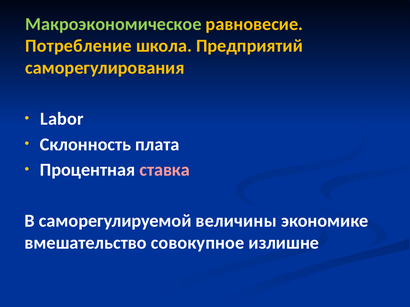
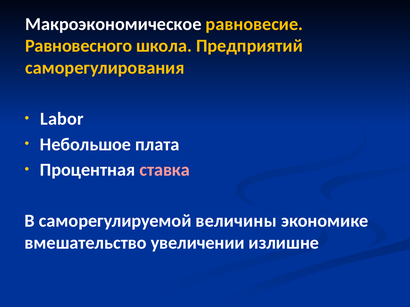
Макроэкономическое colour: light green -> white
Потребление: Потребление -> Равновесного
Склонность: Склонность -> Небольшое
совокупное: совокупное -> увеличении
